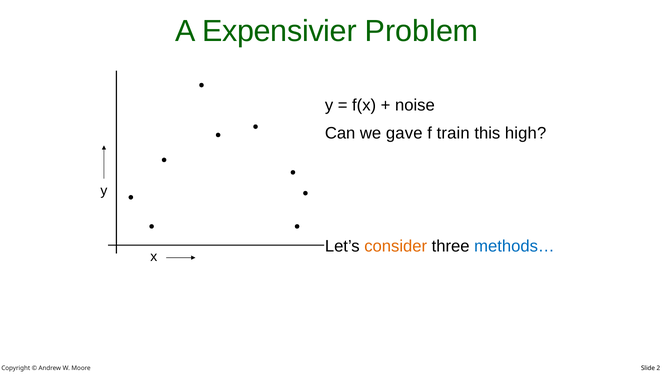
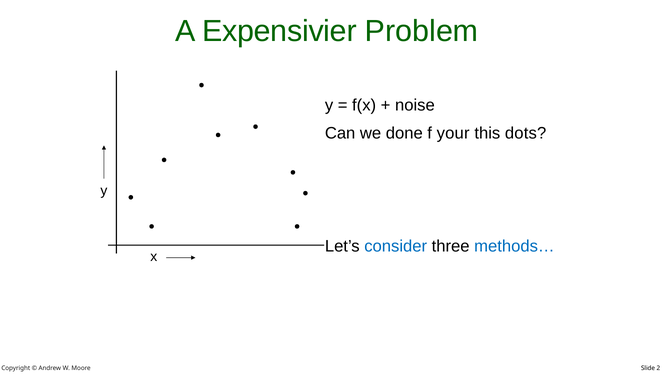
gave: gave -> done
train: train -> your
high: high -> dots
consider colour: orange -> blue
